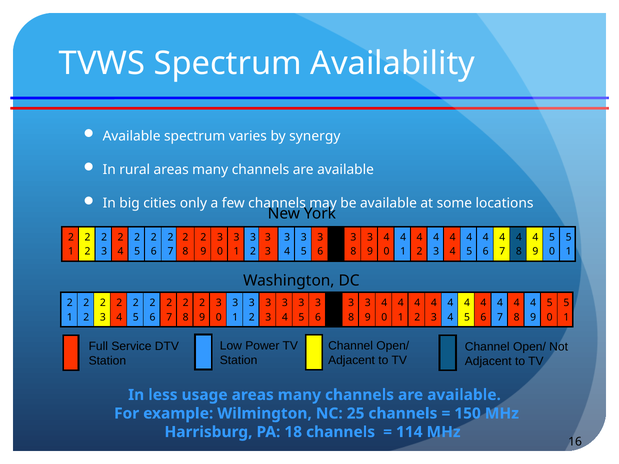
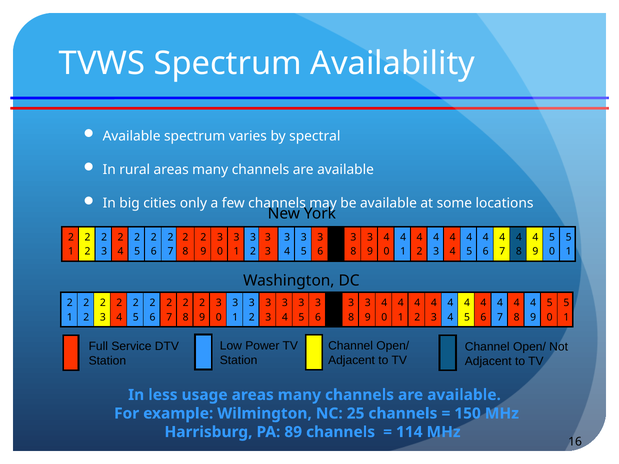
synergy: synergy -> spectral
18: 18 -> 89
